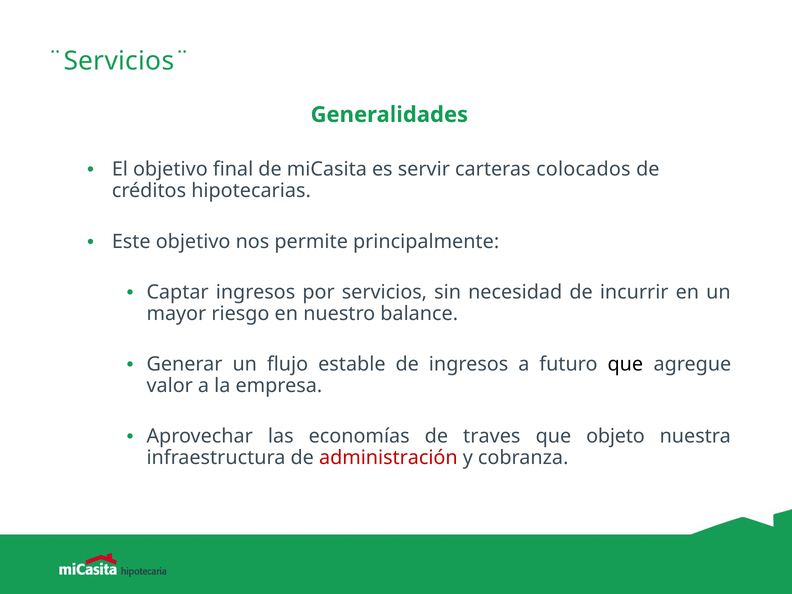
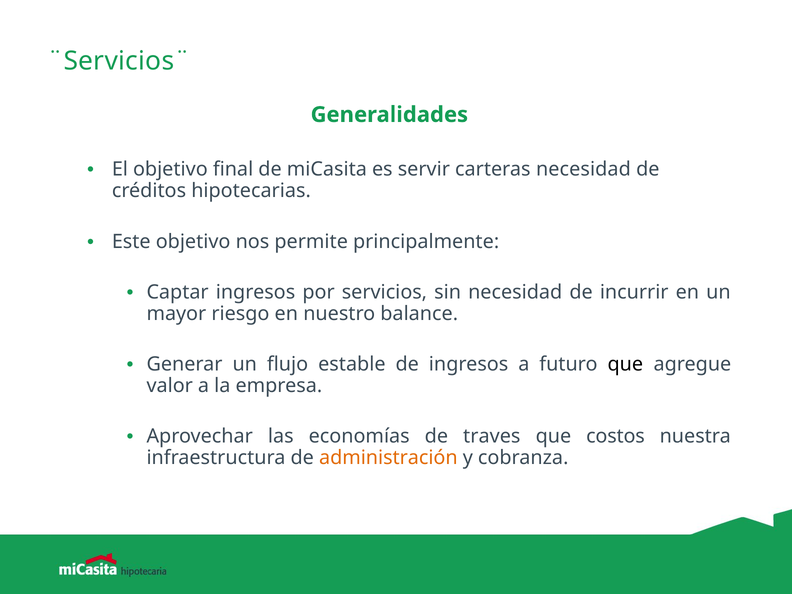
carteras colocados: colocados -> necesidad
objeto: objeto -> costos
administración colour: red -> orange
